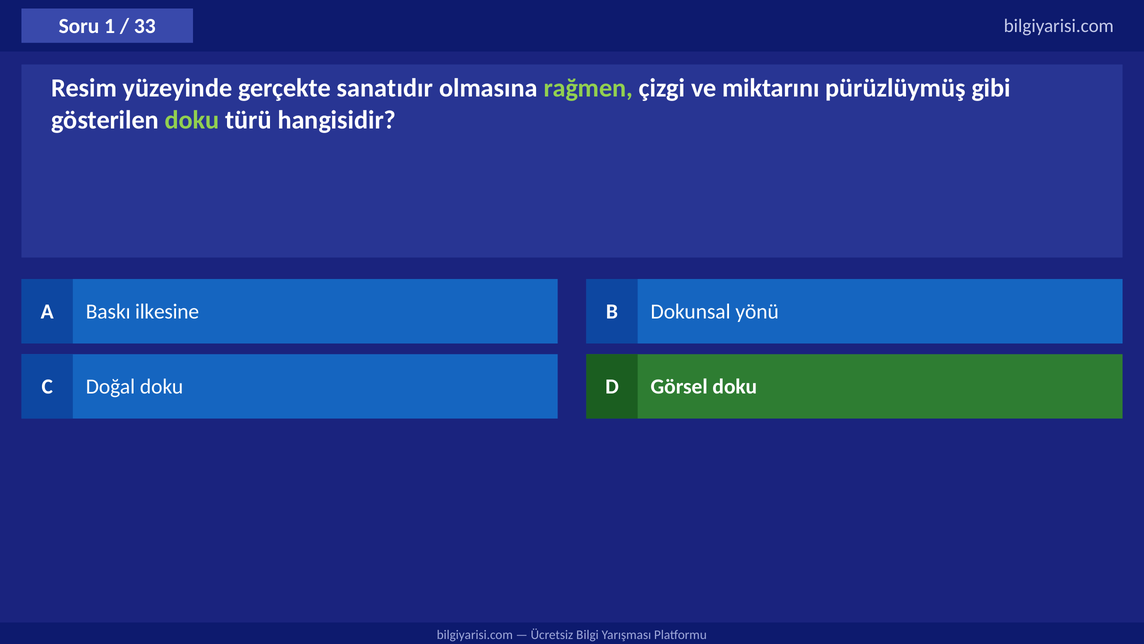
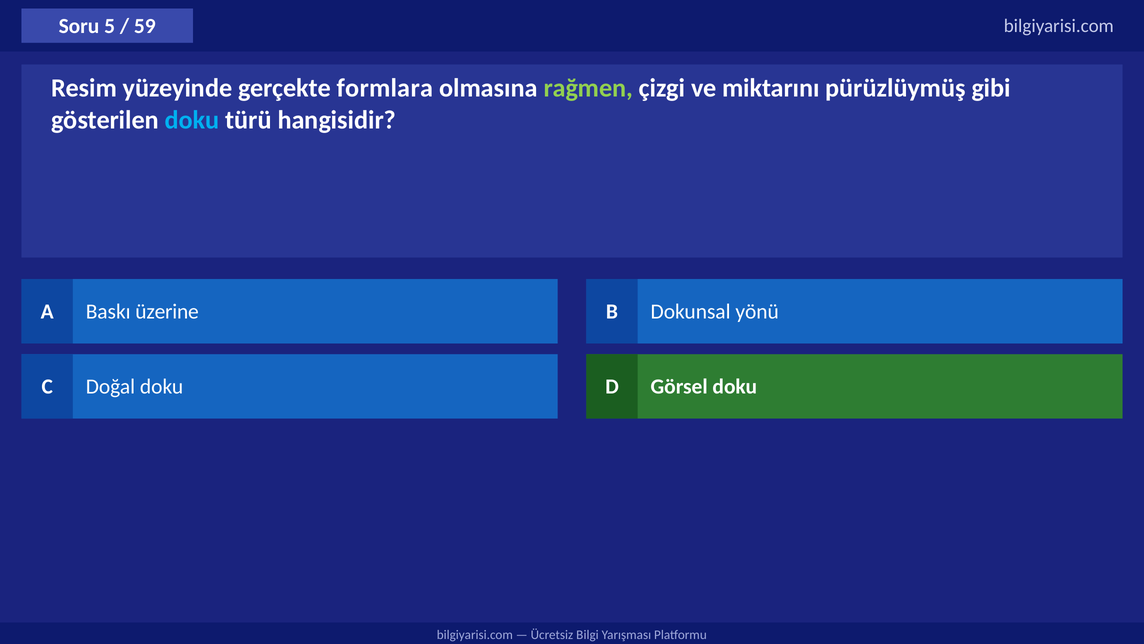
1: 1 -> 5
33: 33 -> 59
sanatıdır: sanatıdır -> formlara
doku at (192, 120) colour: light green -> light blue
ilkesine: ilkesine -> üzerine
